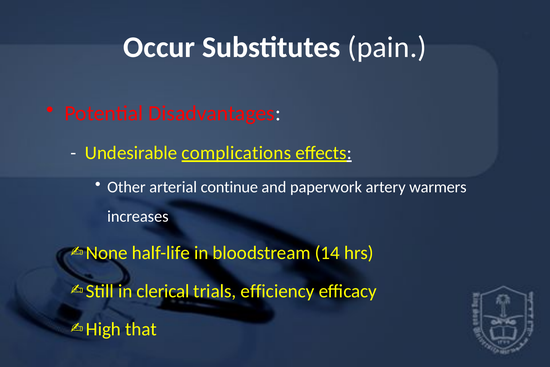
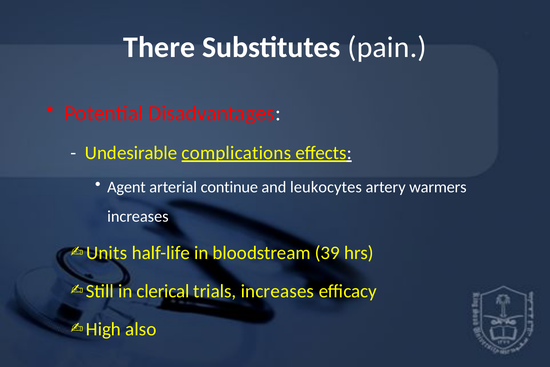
Occur: Occur -> There
Other: Other -> Agent
paperwork: paperwork -> leukocytes
None: None -> Units
14: 14 -> 39
trials efficiency: efficiency -> increases
that: that -> also
